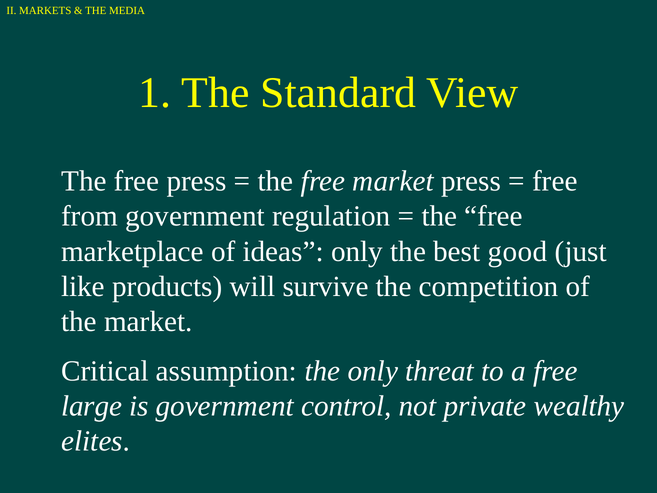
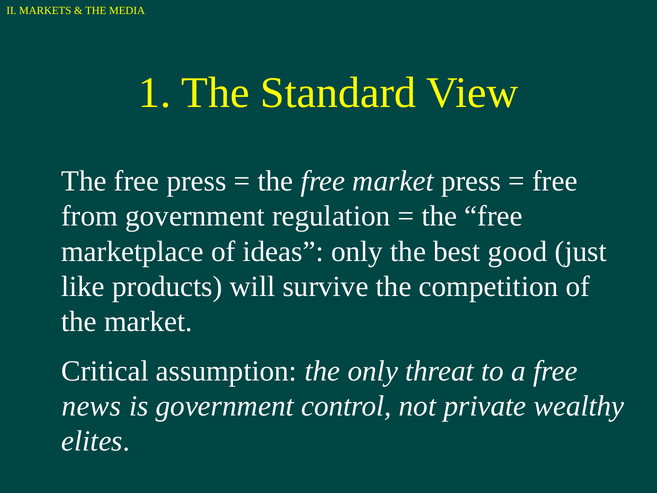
large: large -> news
